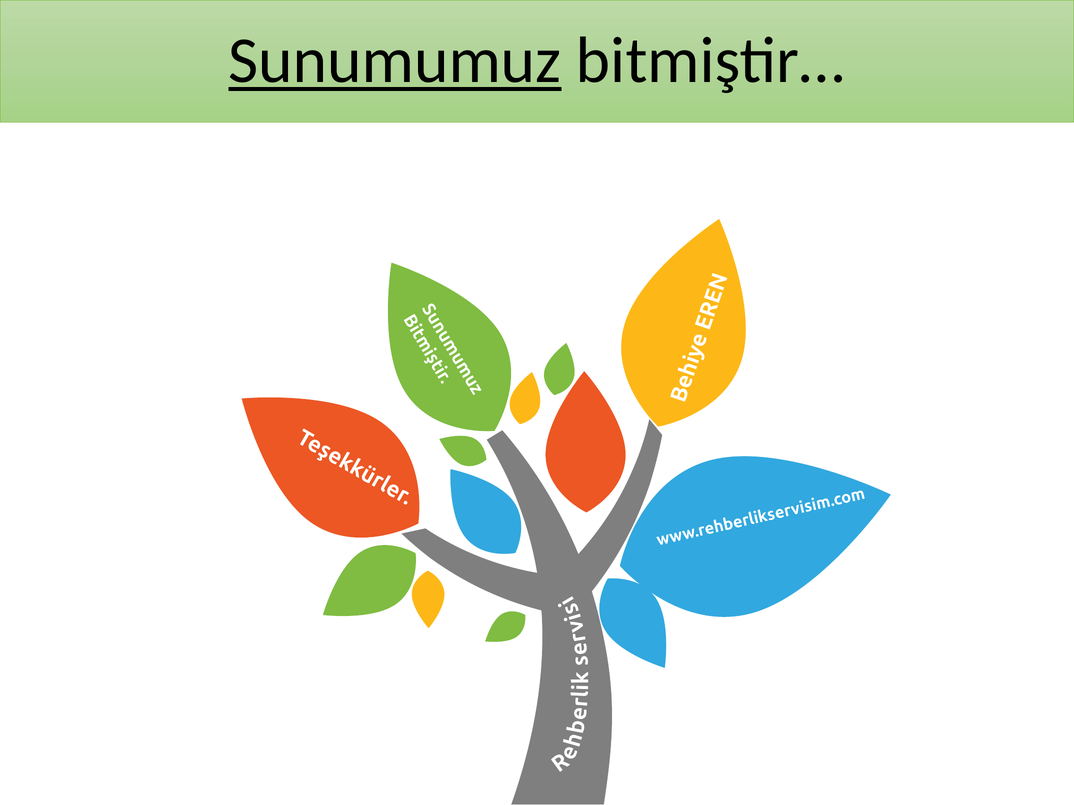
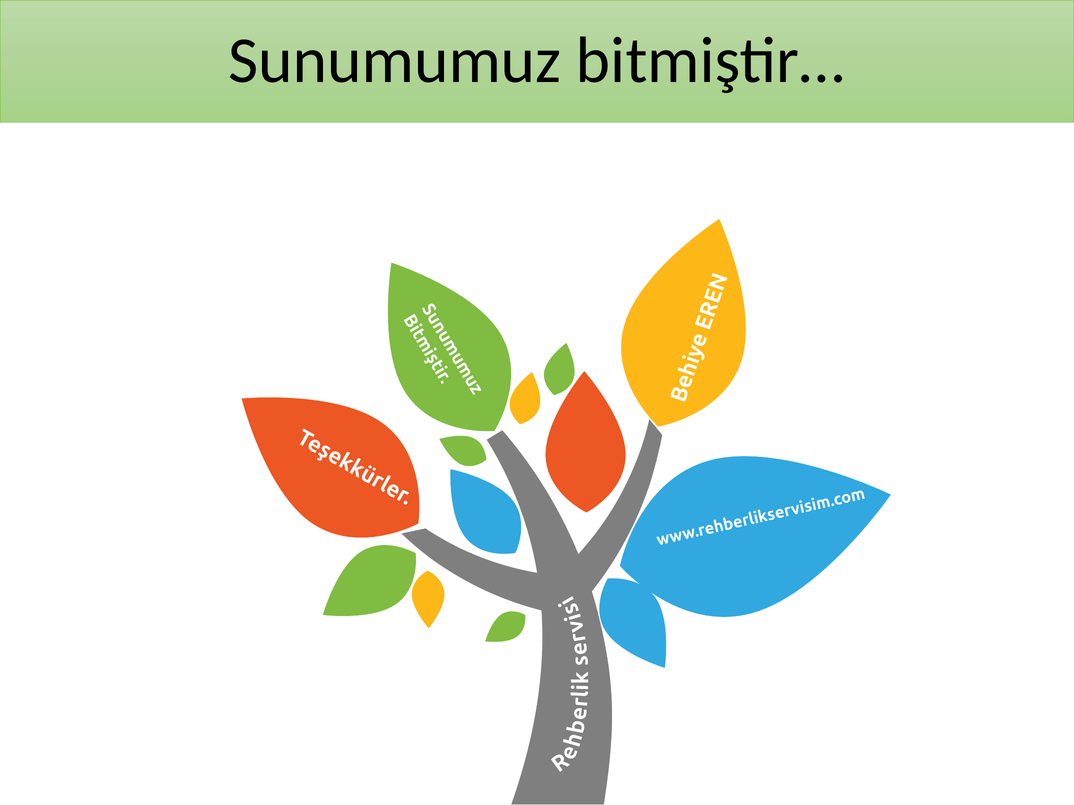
Sunumumuz underline: present -> none
